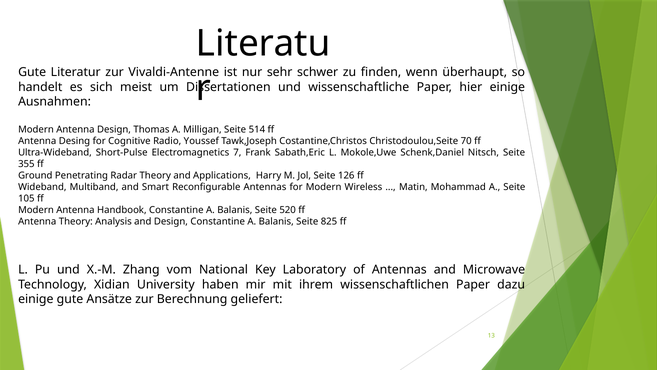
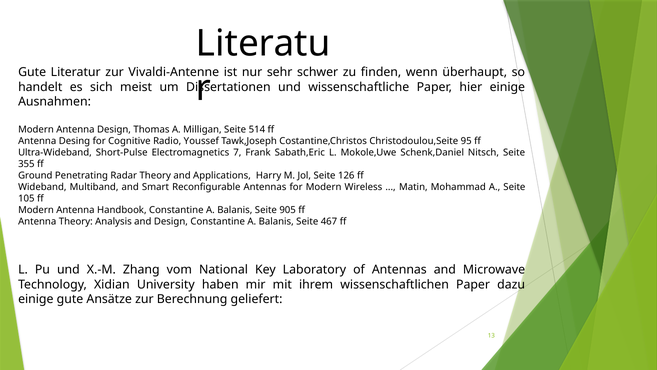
70: 70 -> 95
520: 520 -> 905
825: 825 -> 467
